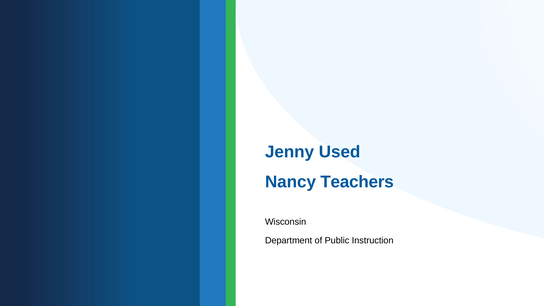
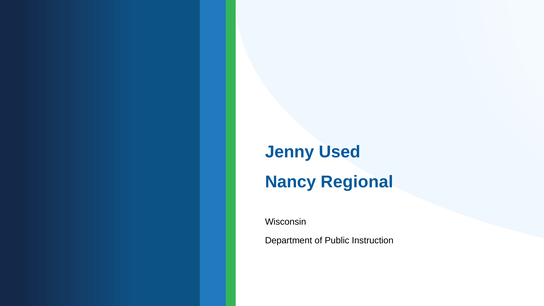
Teachers: Teachers -> Regional
